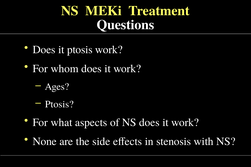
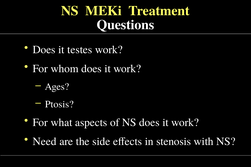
it ptosis: ptosis -> testes
None: None -> Need
